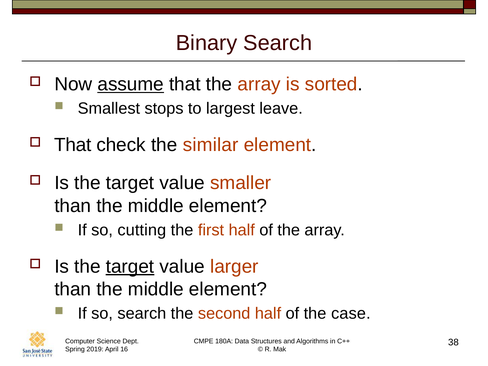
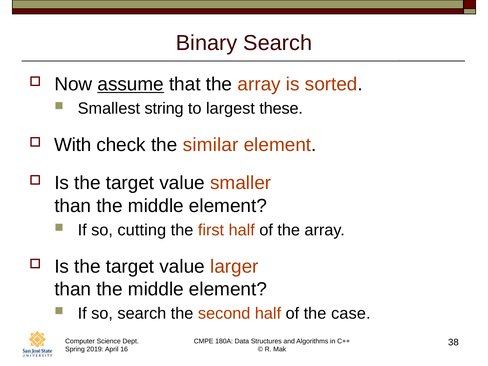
stops: stops -> string
leave: leave -> these
That at (73, 145): That -> With
target at (130, 267) underline: present -> none
